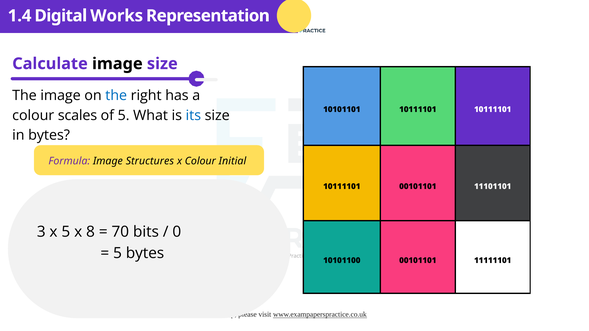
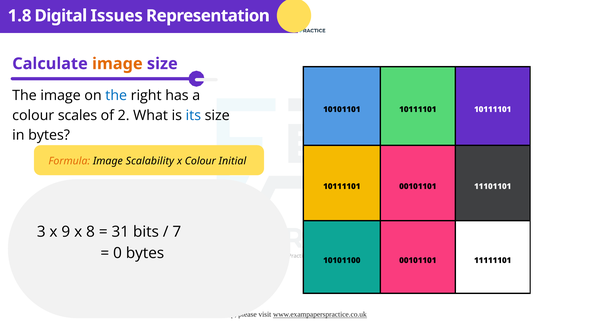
1.4: 1.4 -> 1.8
Works: Works -> Issues
image at (117, 64) colour: black -> orange
of 5: 5 -> 2
Formula colour: purple -> orange
Structures: Structures -> Scalability
x 5: 5 -> 9
70: 70 -> 31
0: 0 -> 7
5 at (117, 253): 5 -> 0
